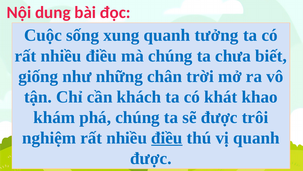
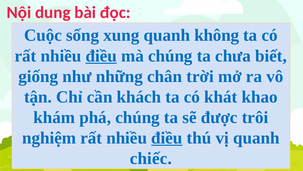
tưởng: tưởng -> không
điều at (101, 56) underline: none -> present
được at (151, 158): được -> chiếc
